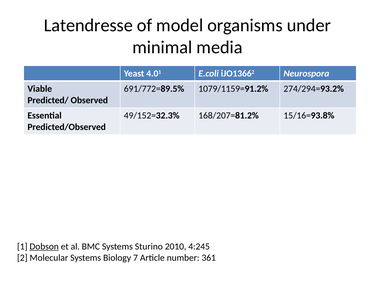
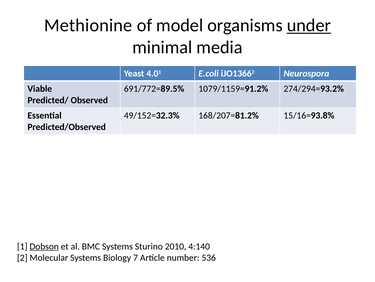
Latendresse: Latendresse -> Methionine
under underline: none -> present
4:245: 4:245 -> 4:140
361: 361 -> 536
